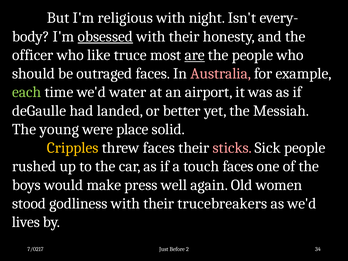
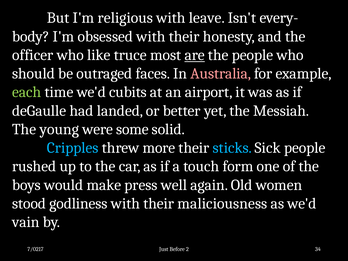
night: night -> leave
obsessed underline: present -> none
water: water -> cubits
place: place -> some
Cripples colour: yellow -> light blue
threw faces: faces -> more
sticks colour: pink -> light blue
touch faces: faces -> form
trucebreakers: trucebreakers -> maliciousness
lives: lives -> vain
